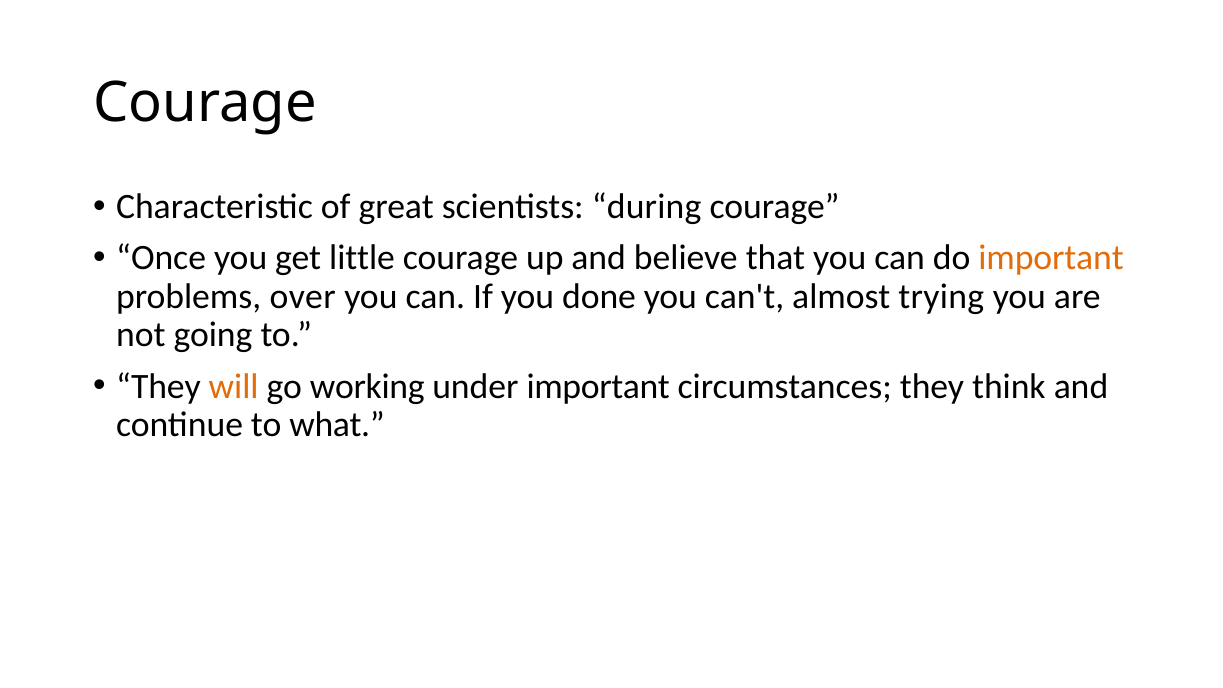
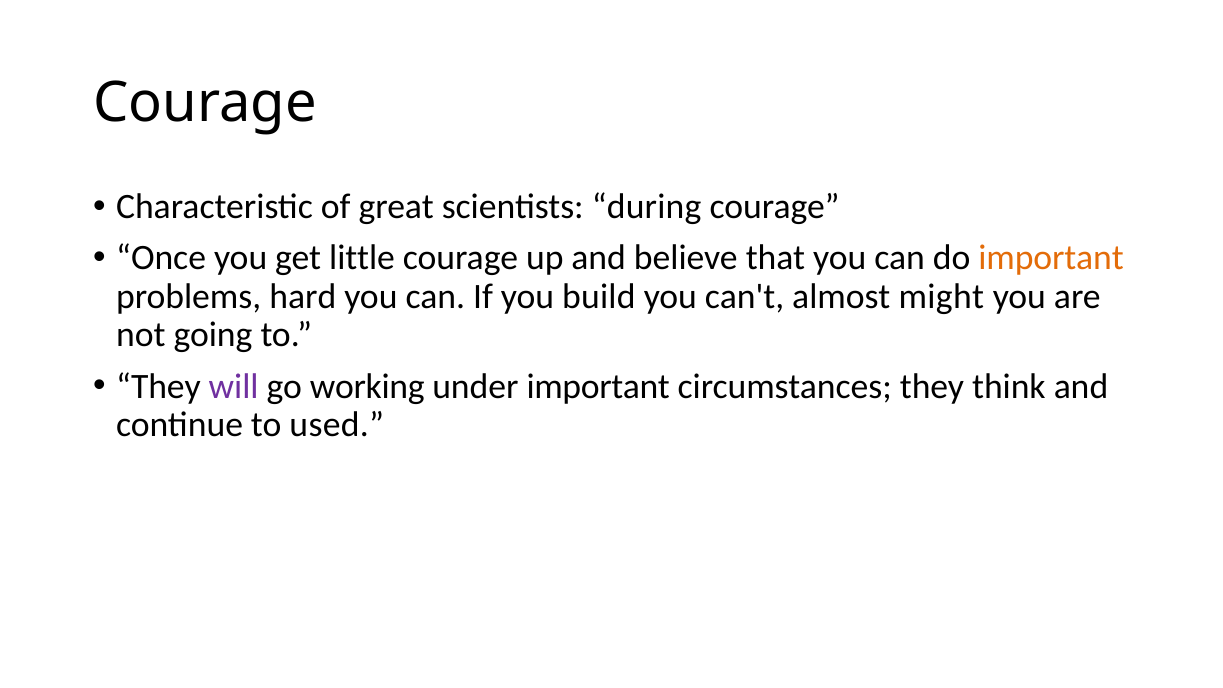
over: over -> hard
done: done -> build
trying: trying -> might
will colour: orange -> purple
what: what -> used
